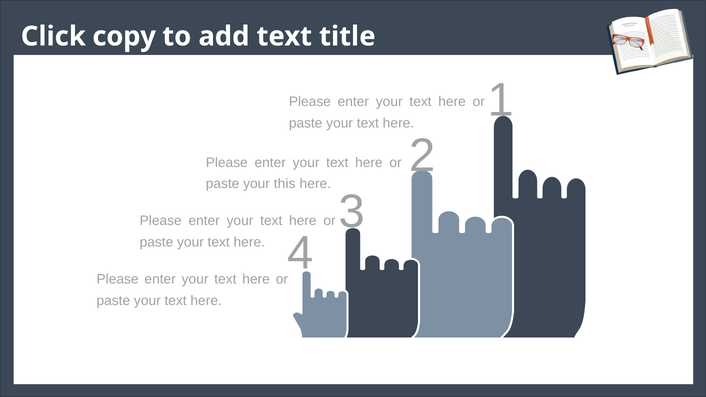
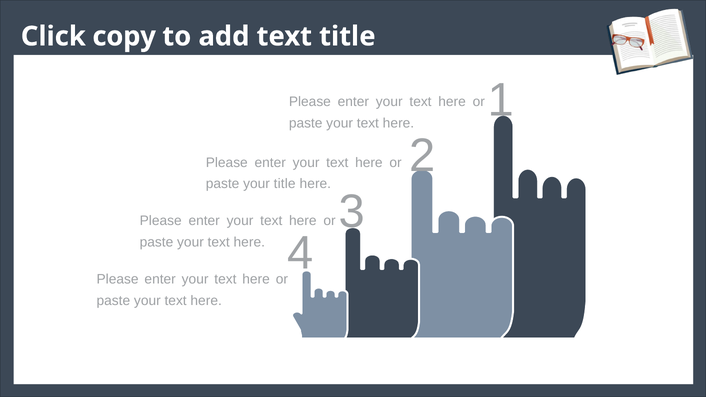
your this: this -> title
